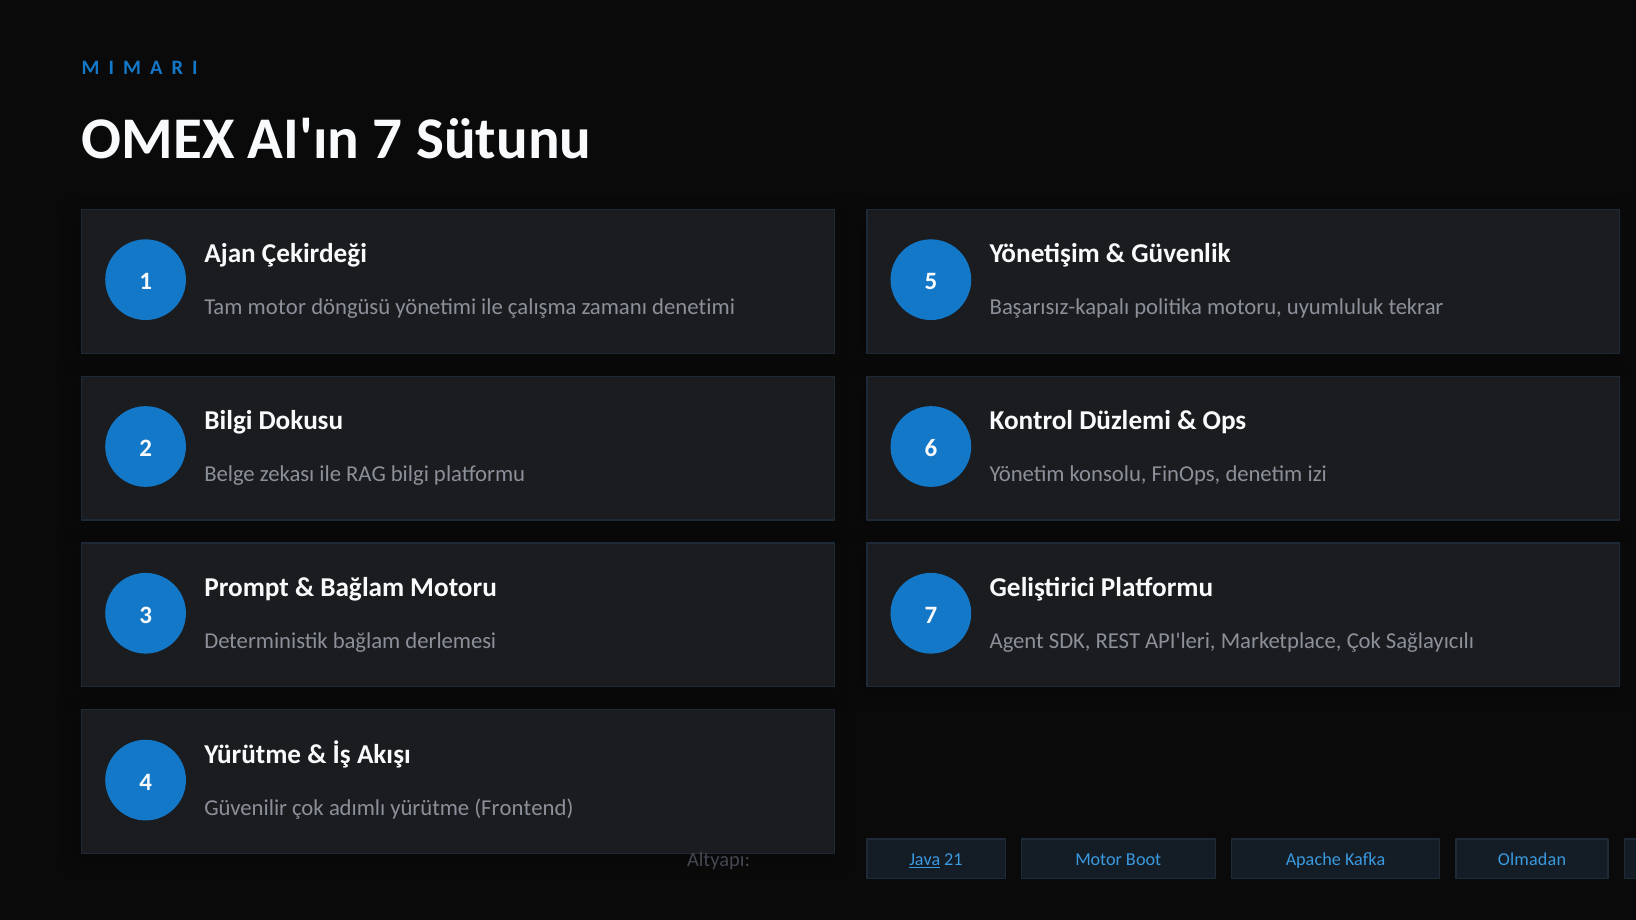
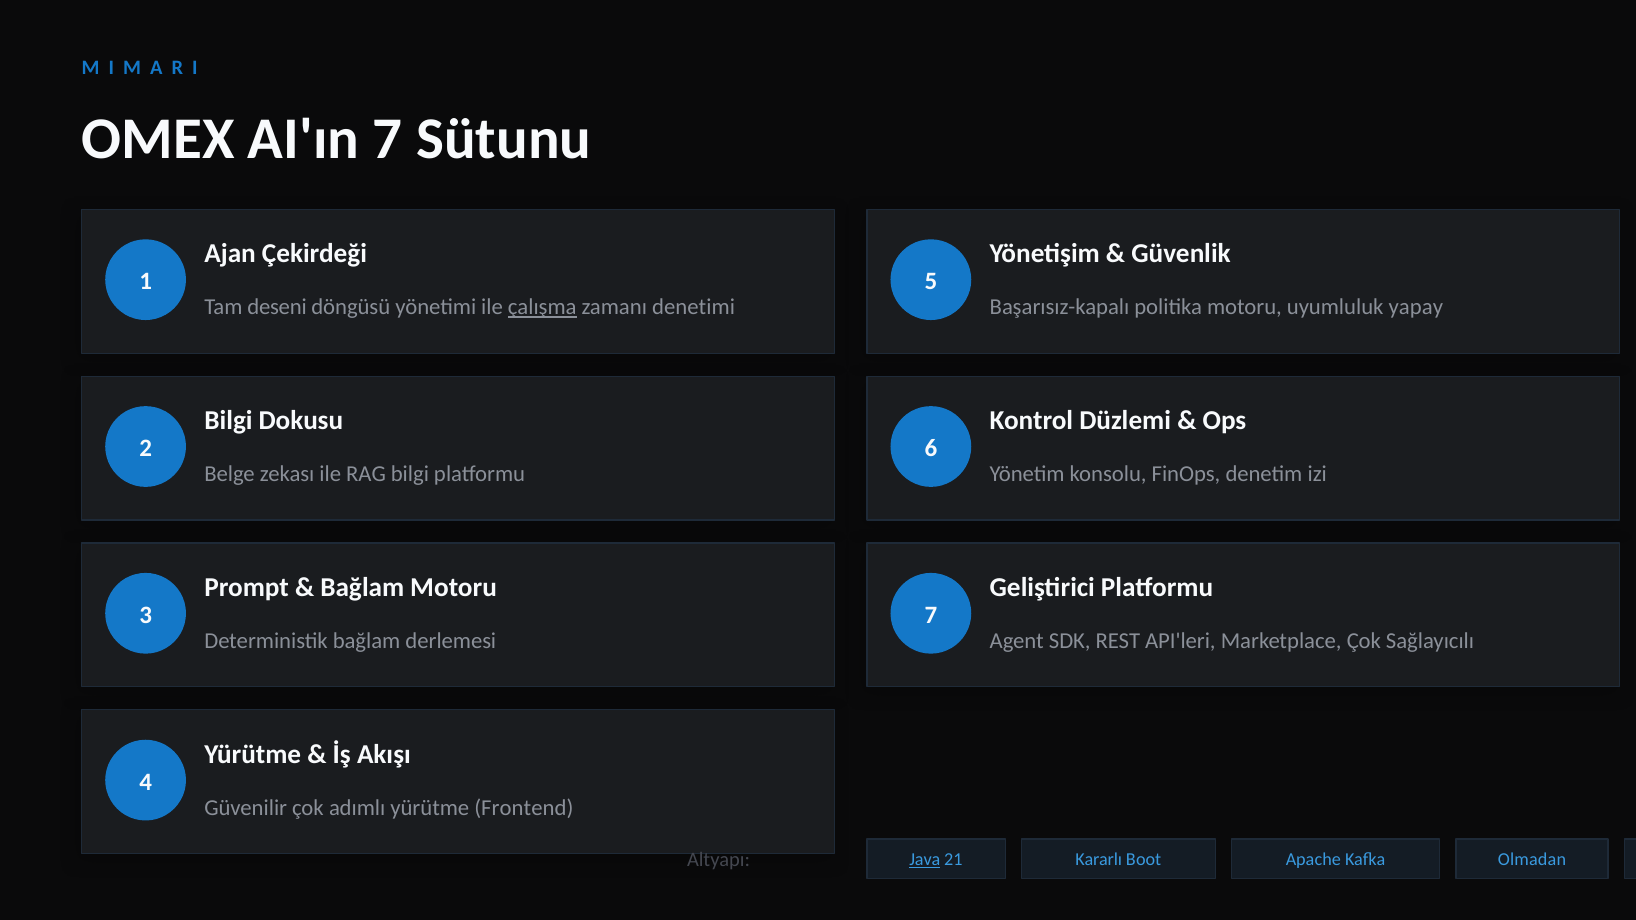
Tam motor: motor -> deseni
çalışma underline: none -> present
tekrar: tekrar -> yapay
21 Motor: Motor -> Kararlı
